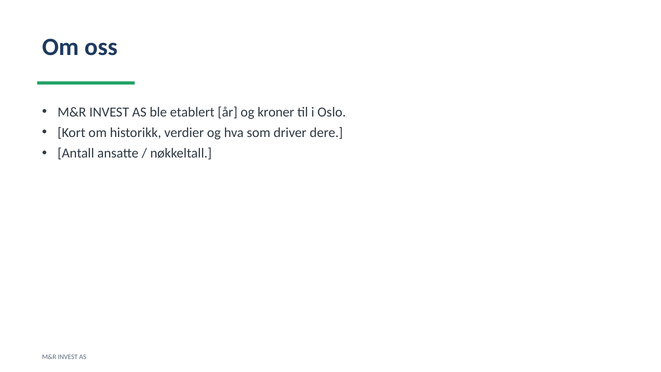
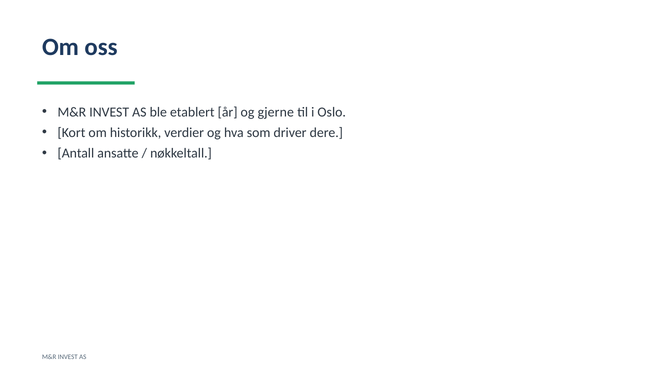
kroner: kroner -> gjerne
